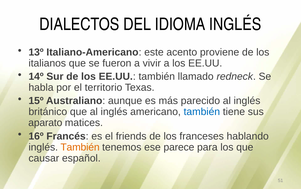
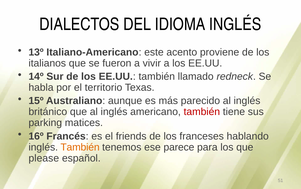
también at (202, 112) colour: blue -> red
aparato: aparato -> parking
causar: causar -> please
